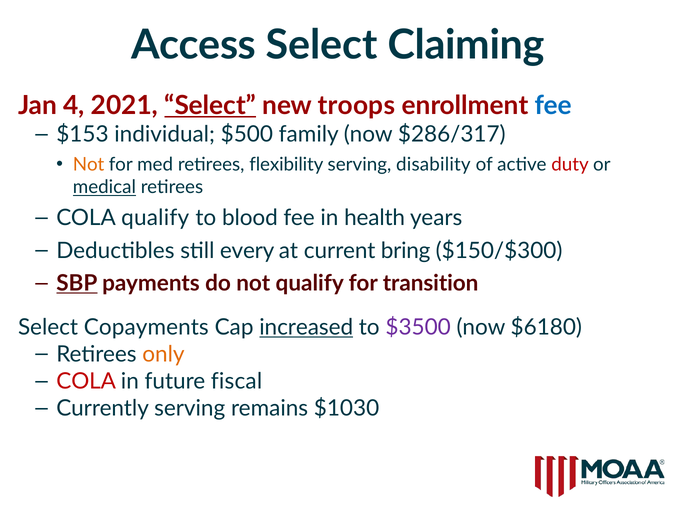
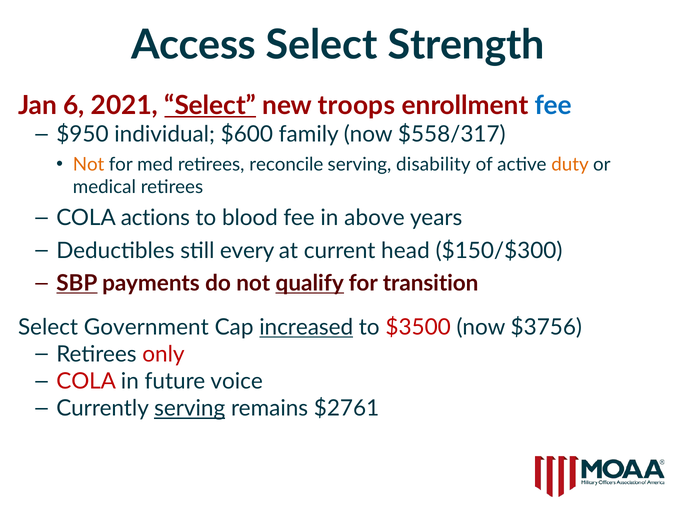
Claiming: Claiming -> Strength
4: 4 -> 6
$153: $153 -> $950
$500: $500 -> $600
$286/317: $286/317 -> $558/317
flexibility: flexibility -> reconcile
duty colour: red -> orange
medical underline: present -> none
COLA qualify: qualify -> actions
health: health -> above
bring: bring -> head
qualify at (310, 283) underline: none -> present
Copayments: Copayments -> Government
$3500 colour: purple -> red
$6180: $6180 -> $3756
only colour: orange -> red
fiscal: fiscal -> voice
serving at (190, 408) underline: none -> present
$1030: $1030 -> $2761
